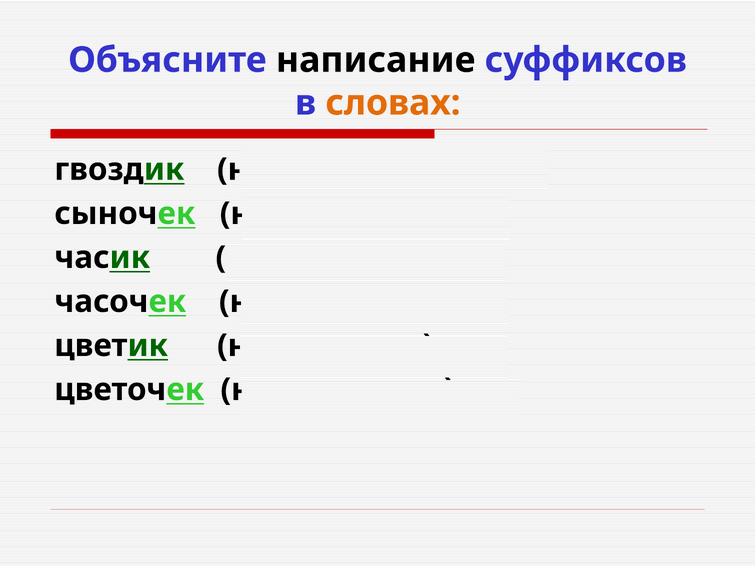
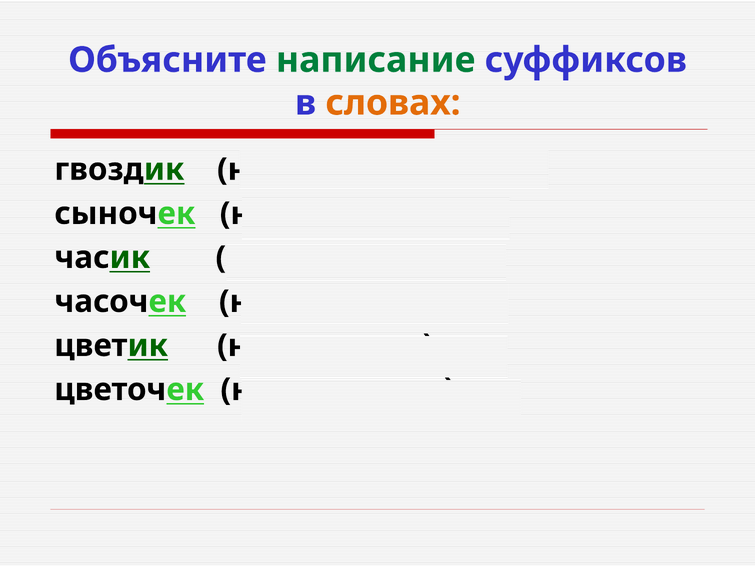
написание colour: black -> green
